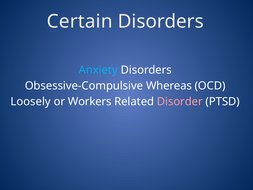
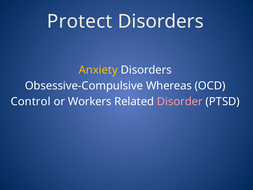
Certain: Certain -> Protect
Anxiety colour: light blue -> yellow
Loosely: Loosely -> Control
